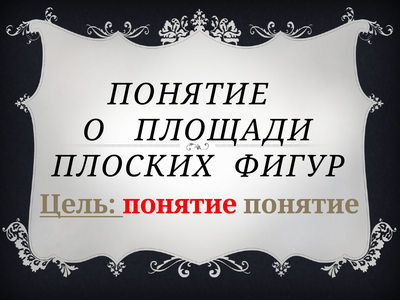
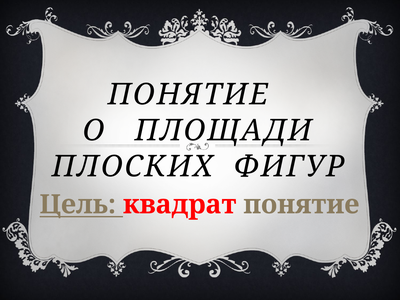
Цель понятие: понятие -> квадрат
